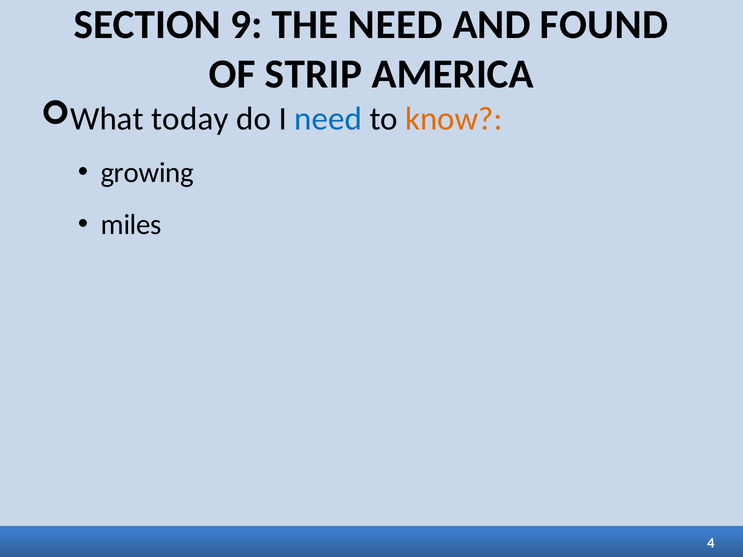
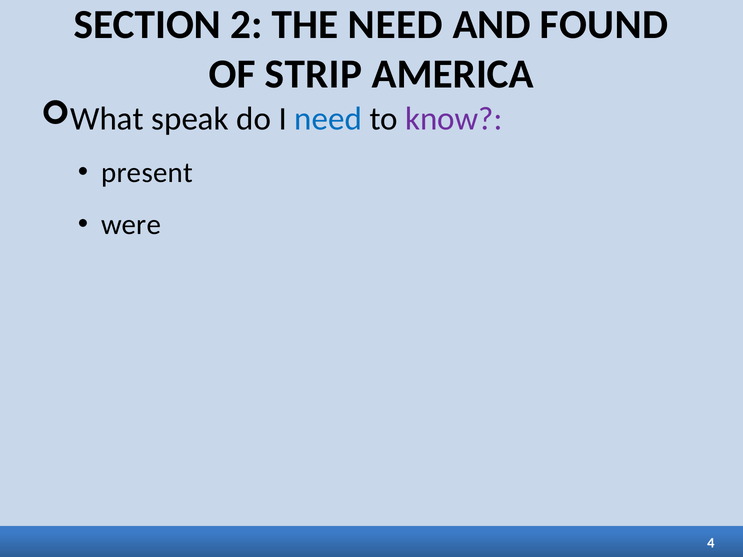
9: 9 -> 2
today: today -> speak
know colour: orange -> purple
growing: growing -> present
miles: miles -> were
